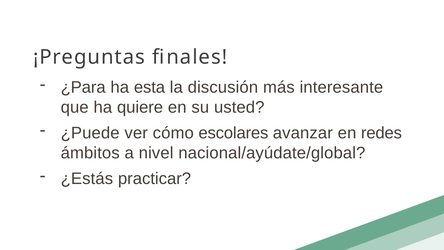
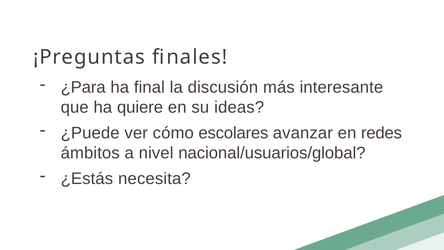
esta: esta -> final
usted: usted -> ideas
nacional/ayúdate/global: nacional/ayúdate/global -> nacional/usuarios/global
practicar: practicar -> necesita
